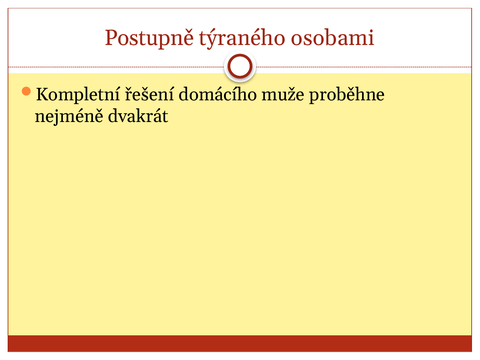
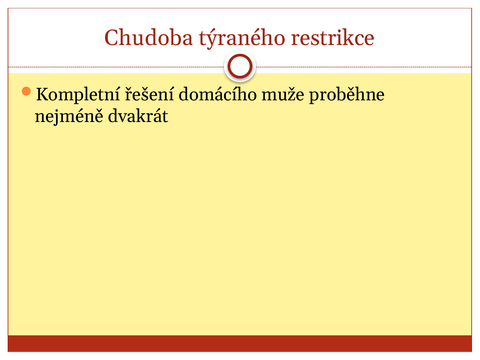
Postupně: Postupně -> Chudoba
osobami: osobami -> restrikce
